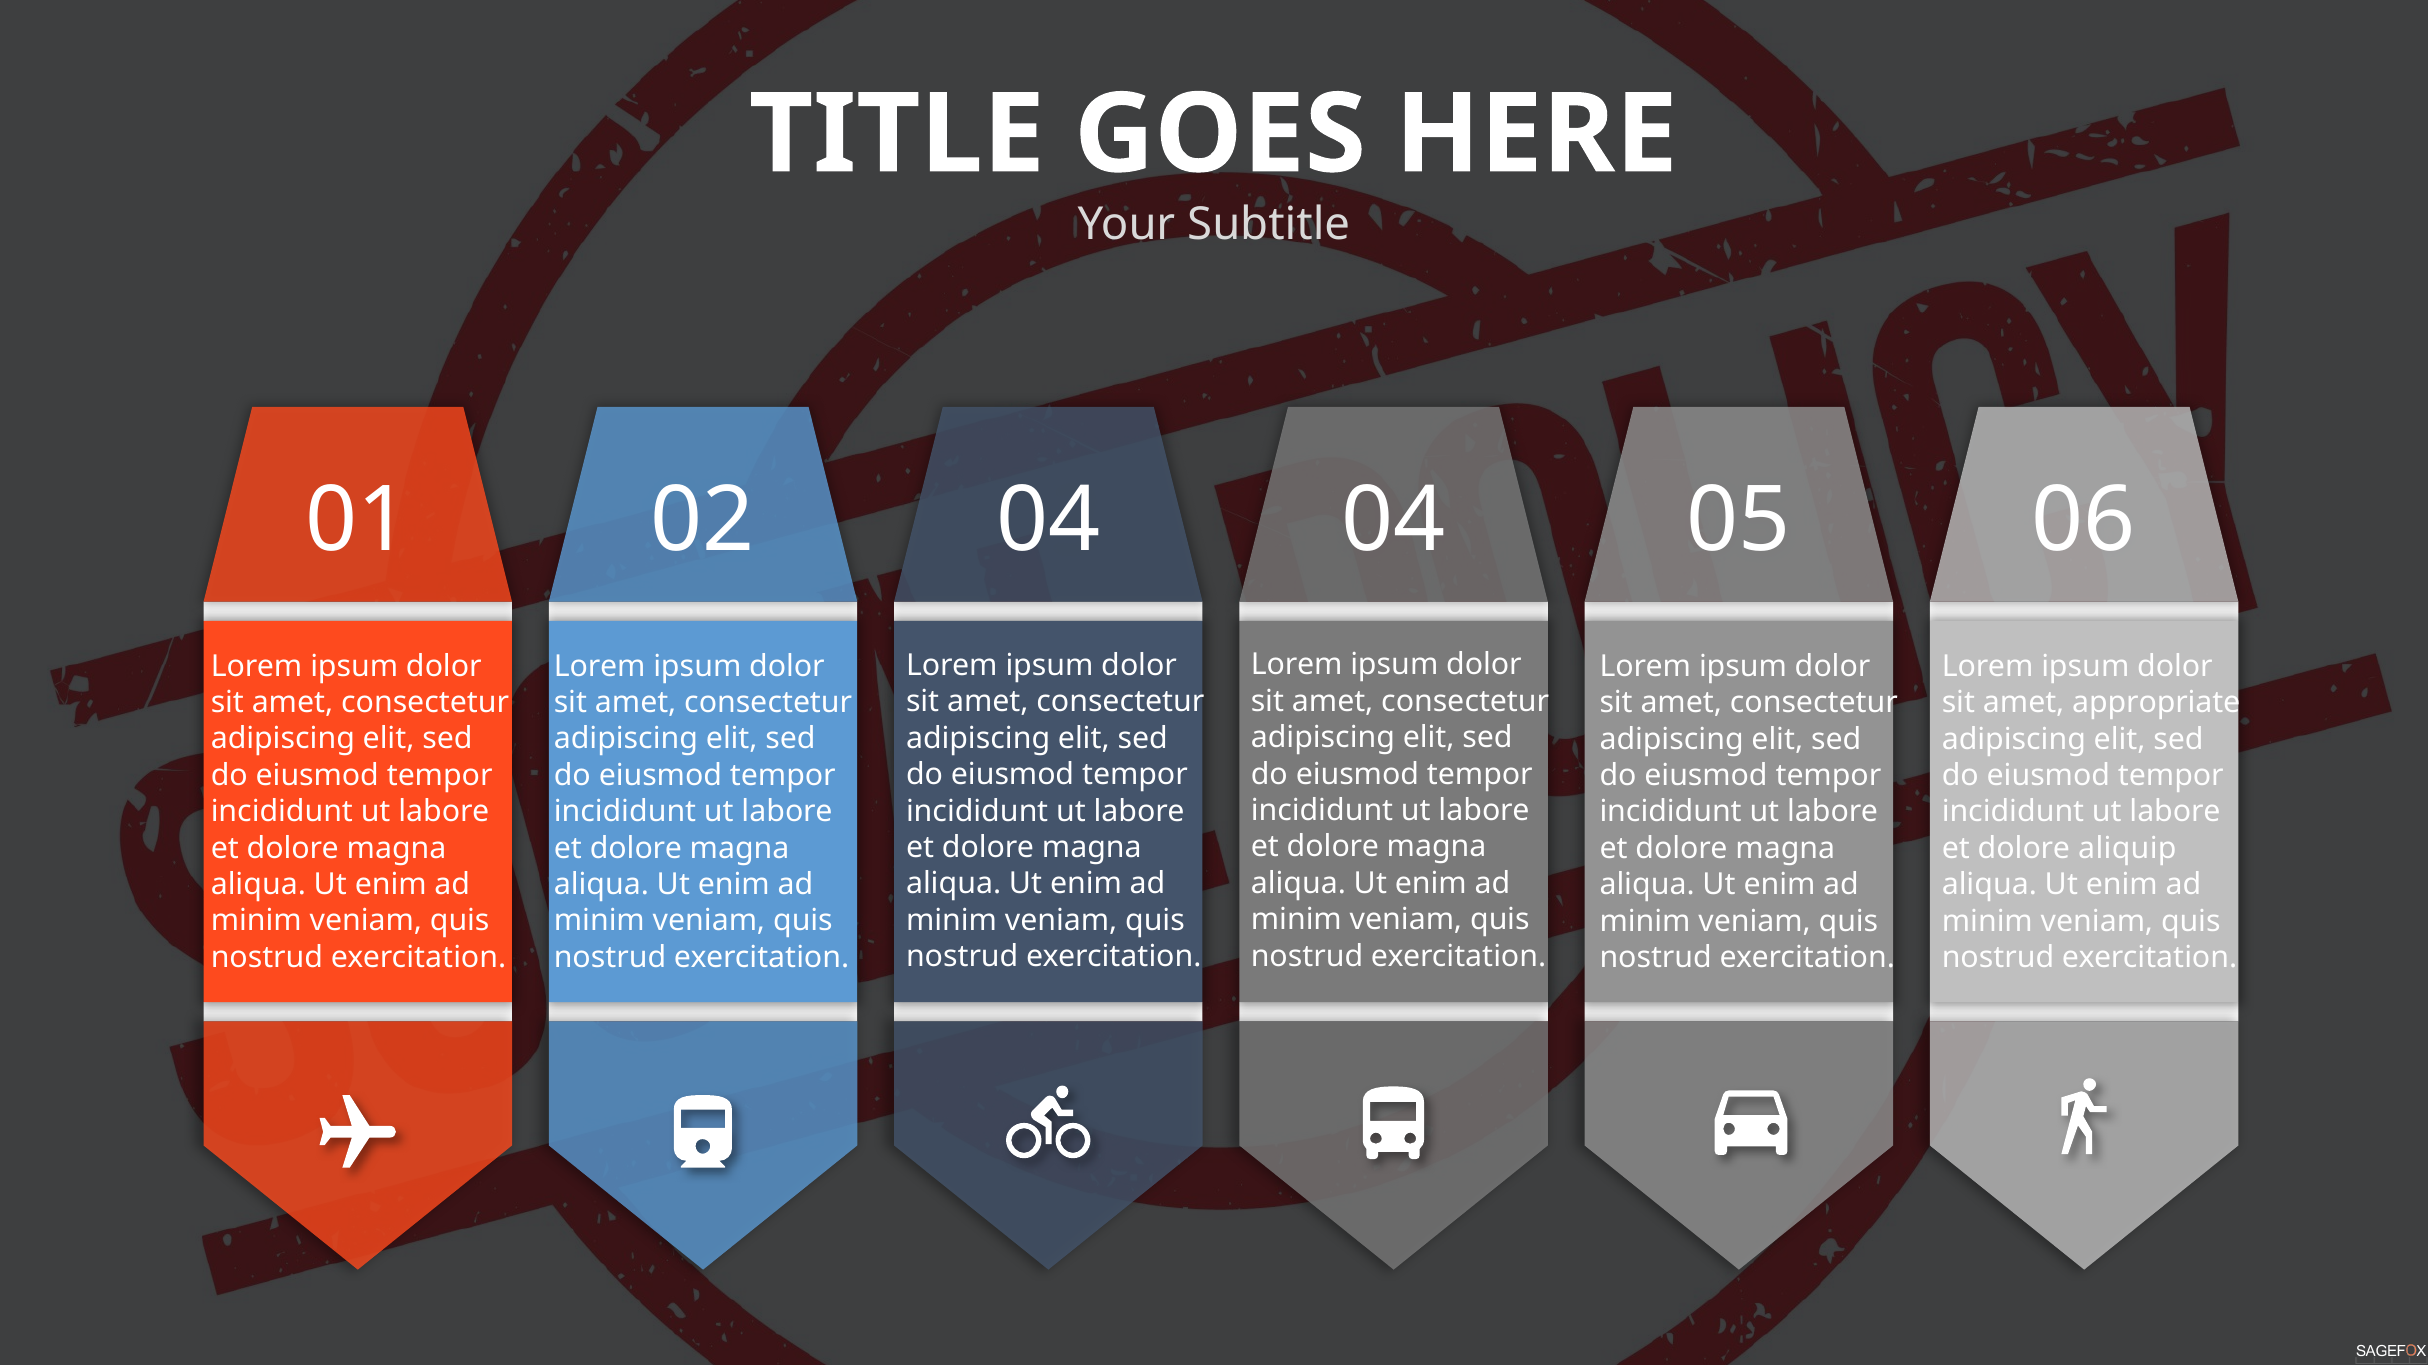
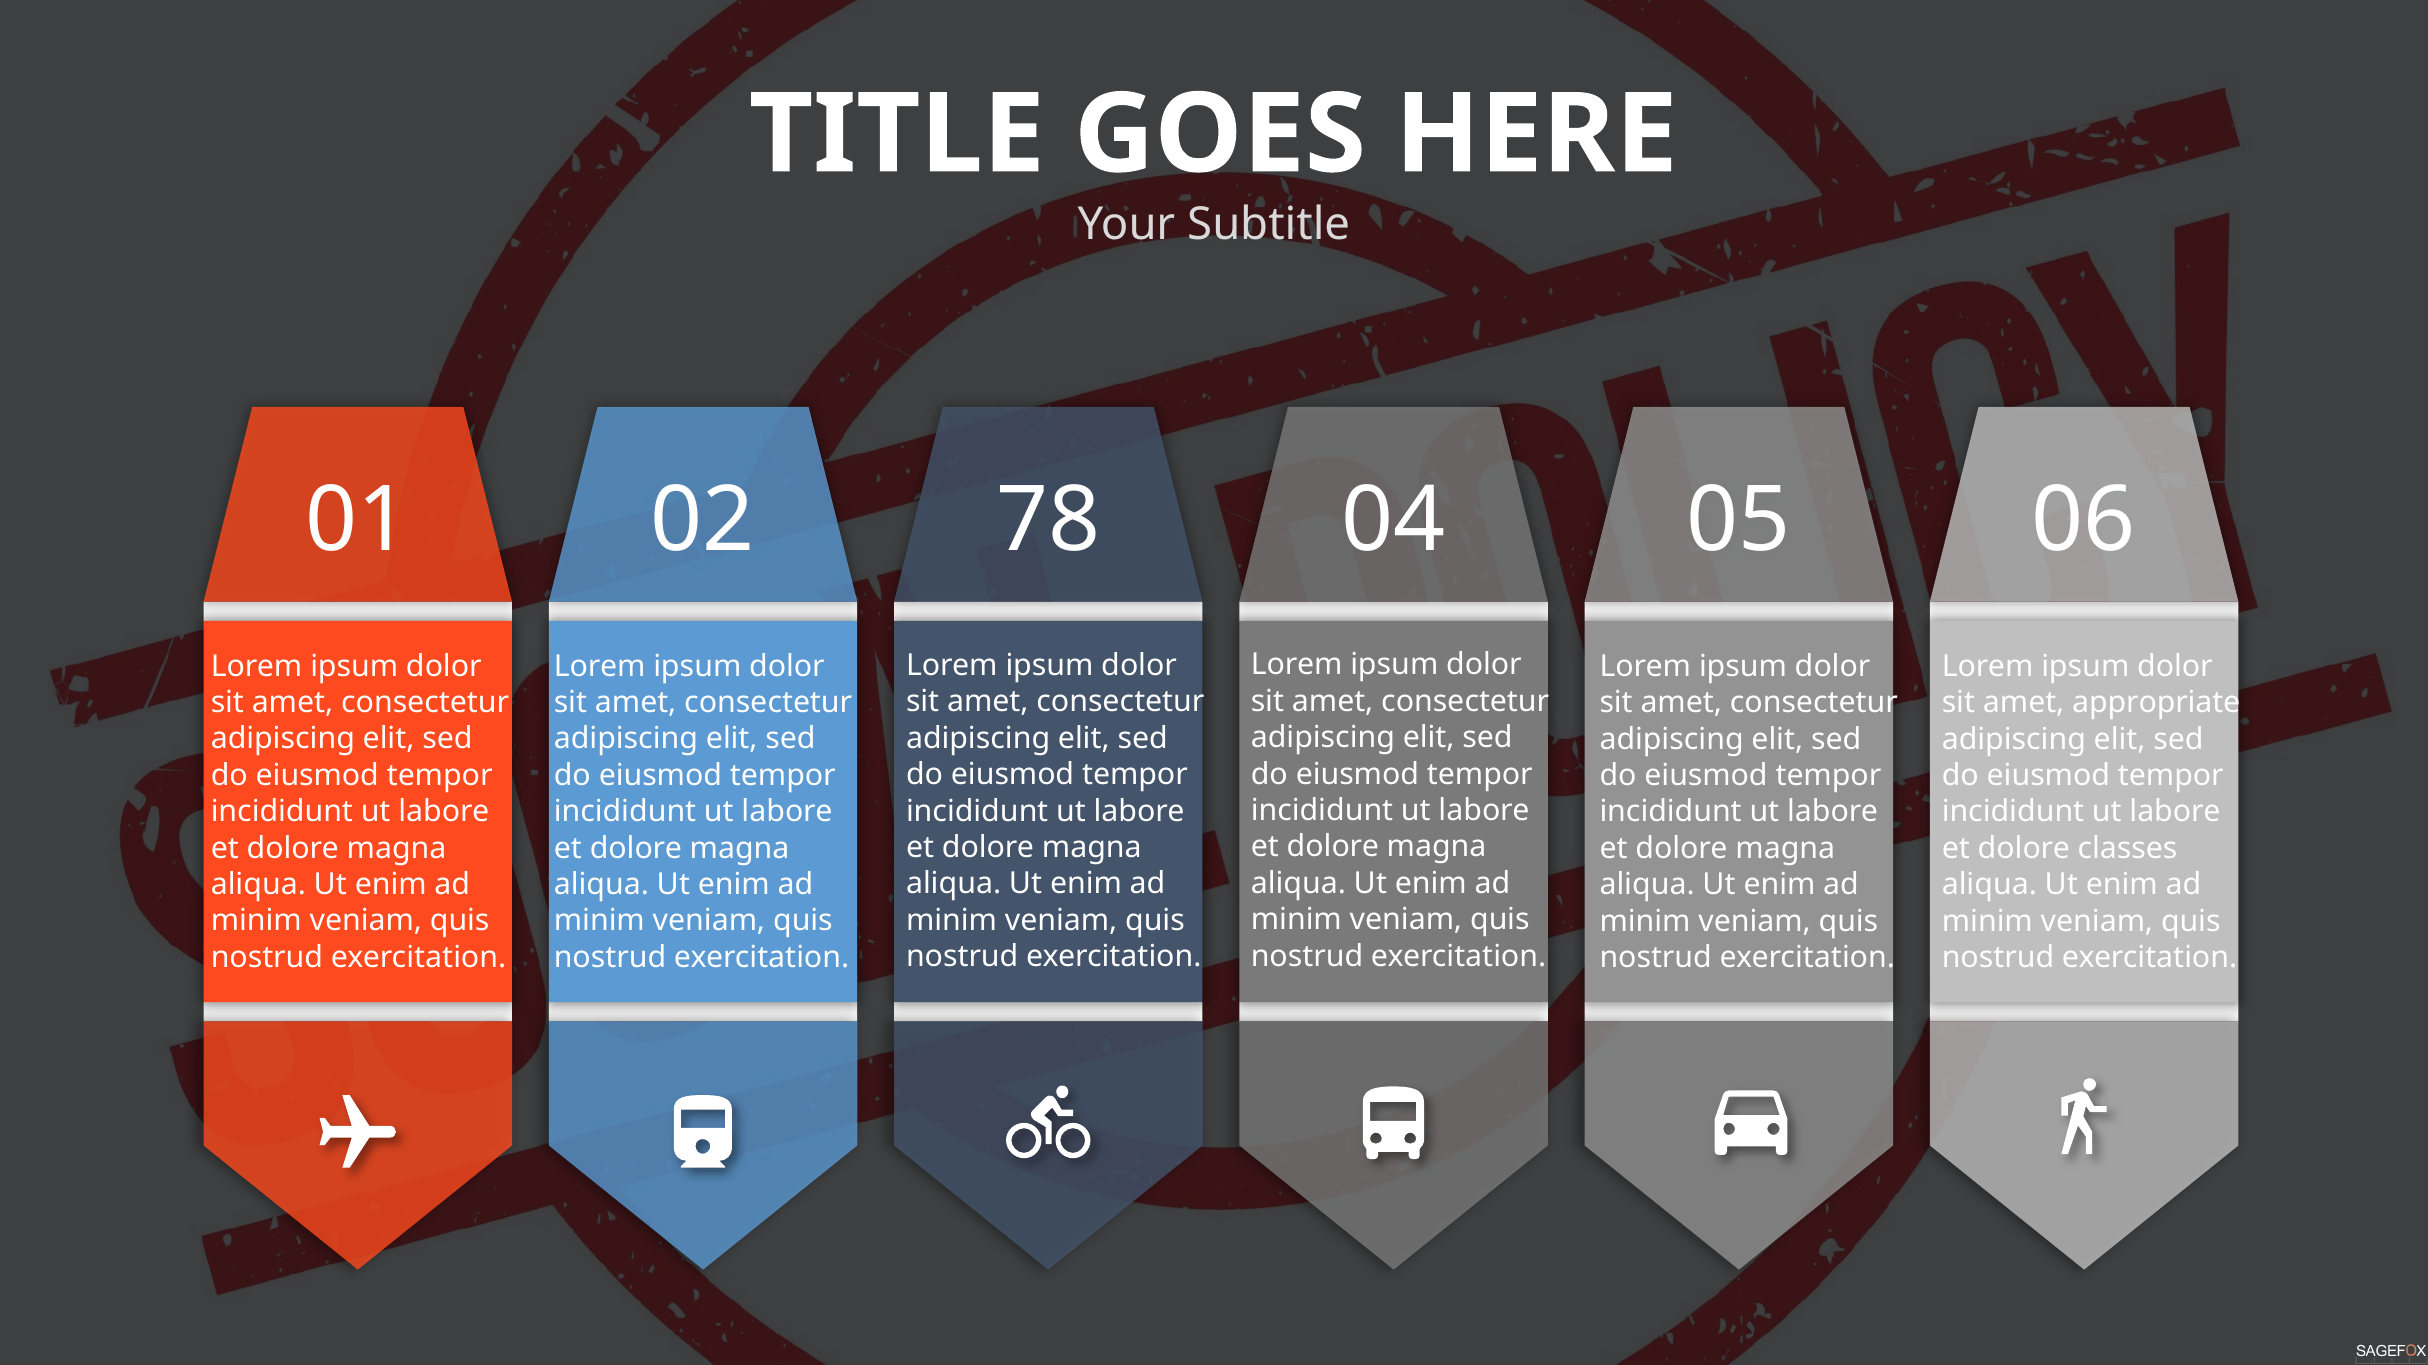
02 04: 04 -> 78
aliquip: aliquip -> classes
